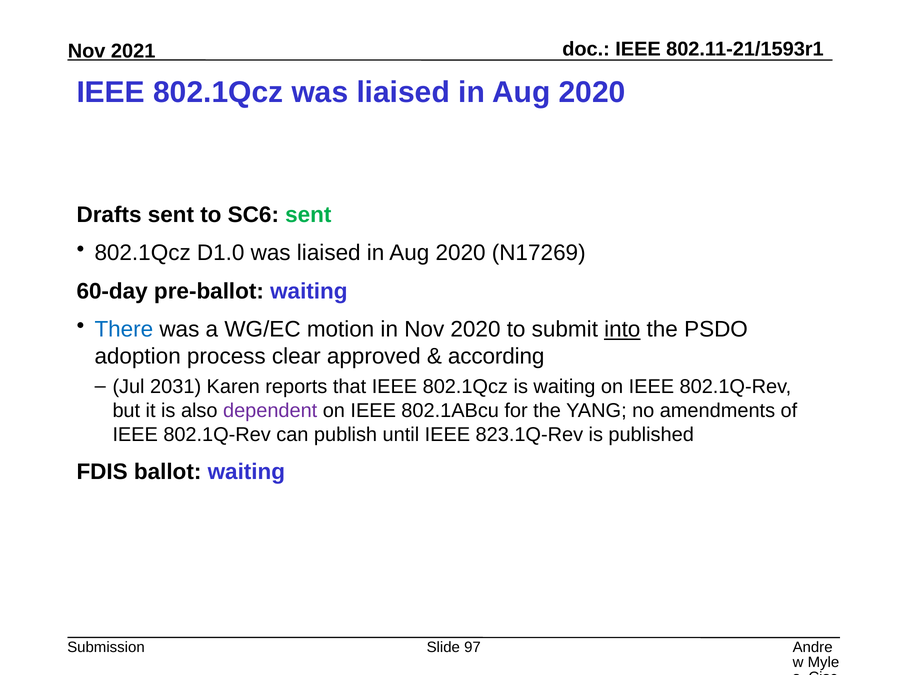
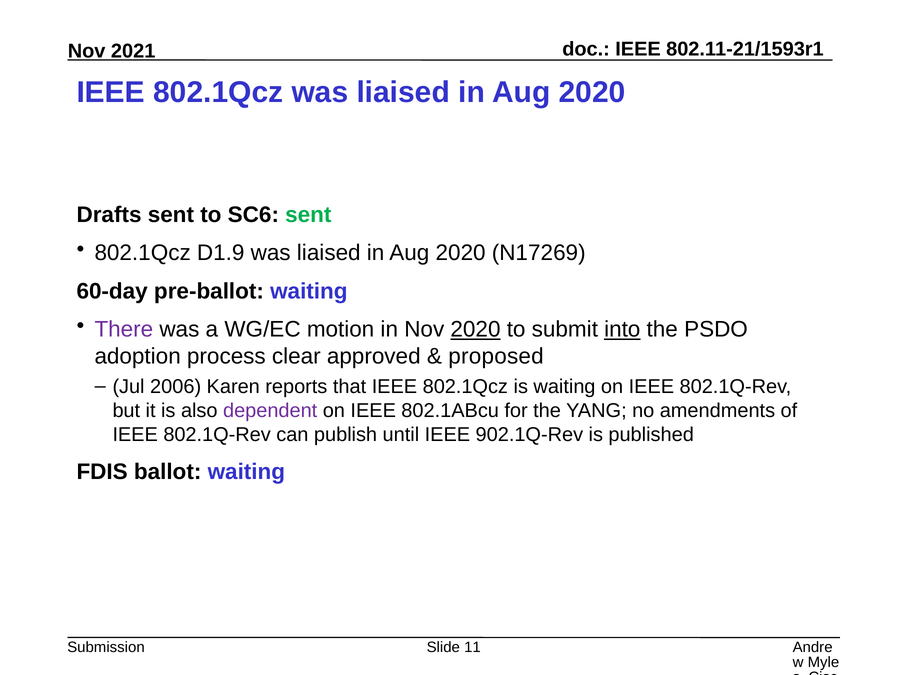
D1.0: D1.0 -> D1.9
There colour: blue -> purple
2020 at (475, 329) underline: none -> present
according: according -> proposed
2031: 2031 -> 2006
823.1Q-Rev: 823.1Q-Rev -> 902.1Q-Rev
97: 97 -> 11
